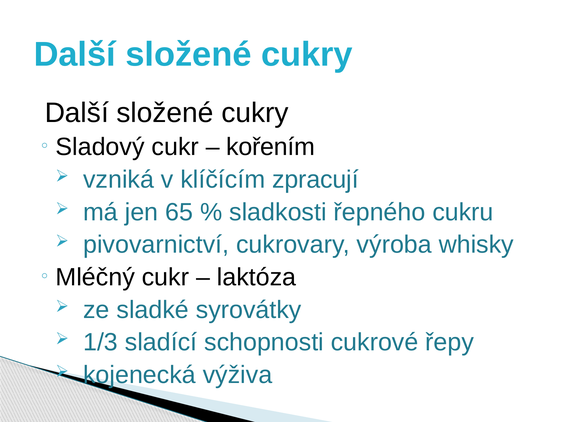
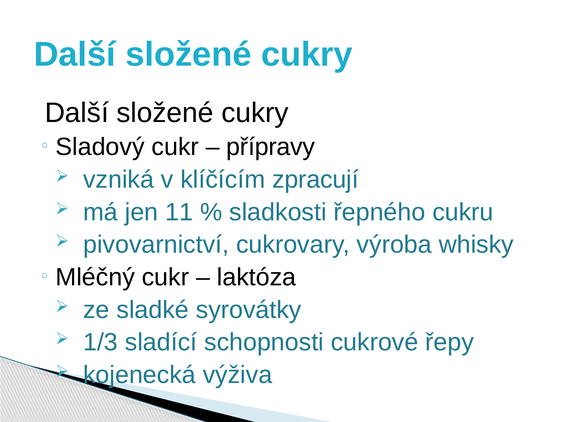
kořením: kořením -> přípravy
65: 65 -> 11
